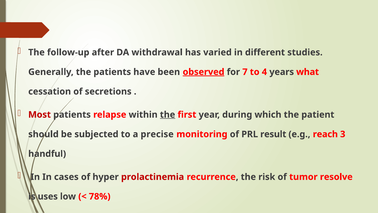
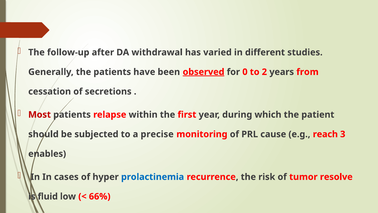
7: 7 -> 0
4: 4 -> 2
what: what -> from
the at (168, 114) underline: present -> none
result: result -> cause
handful: handful -> enables
prolactinemia colour: red -> blue
uses: uses -> fluid
78%: 78% -> 66%
